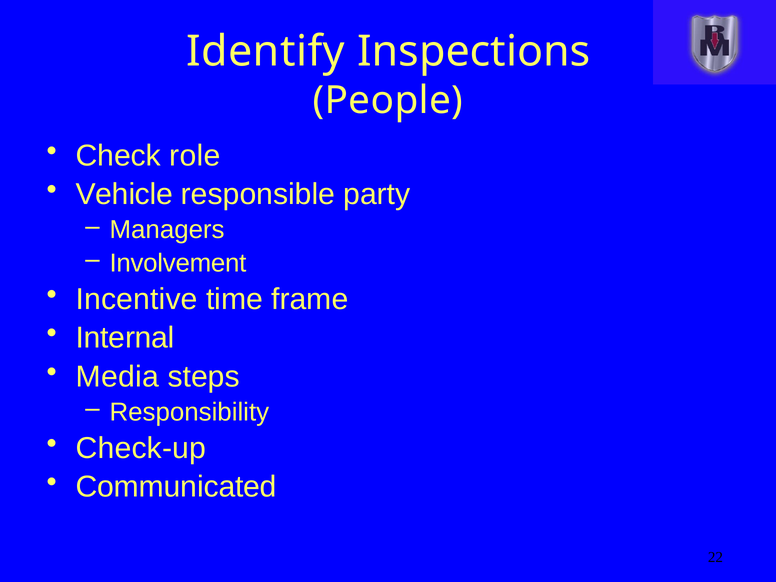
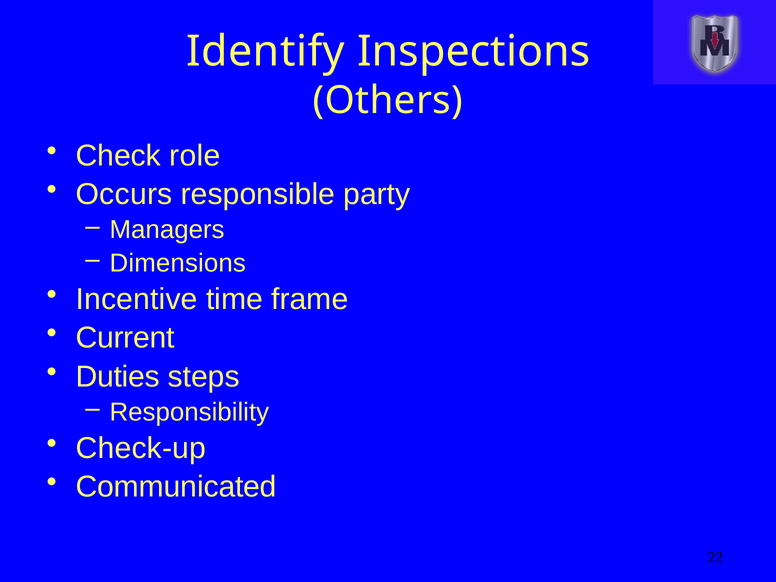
People: People -> Others
Vehicle: Vehicle -> Occurs
Involvement: Involvement -> Dimensions
Internal: Internal -> Current
Media: Media -> Duties
